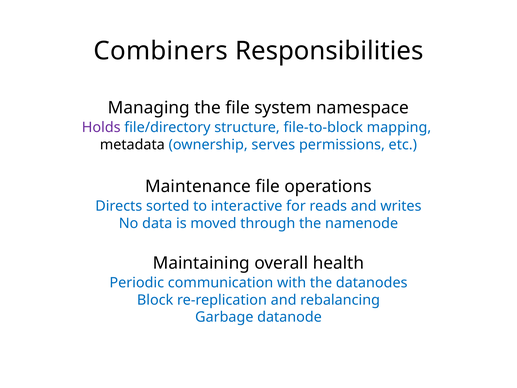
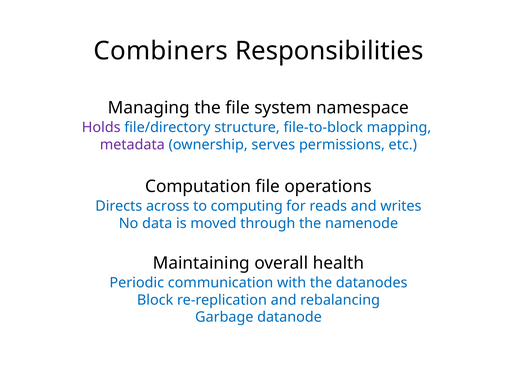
metadata colour: black -> purple
Maintenance: Maintenance -> Computation
sorted: sorted -> across
interactive: interactive -> computing
